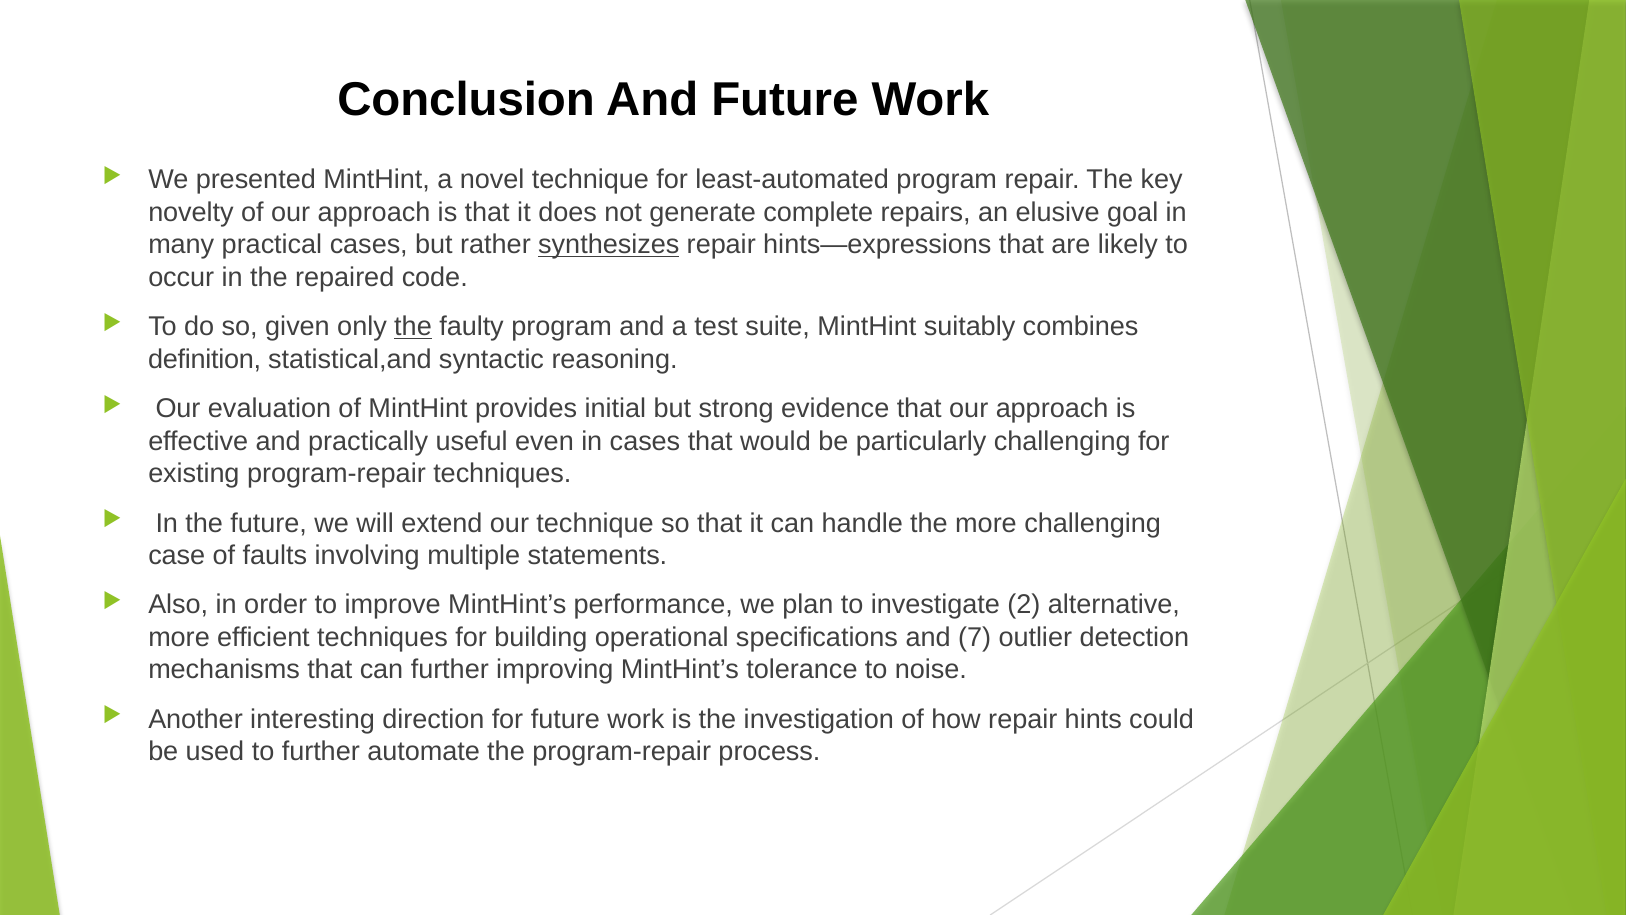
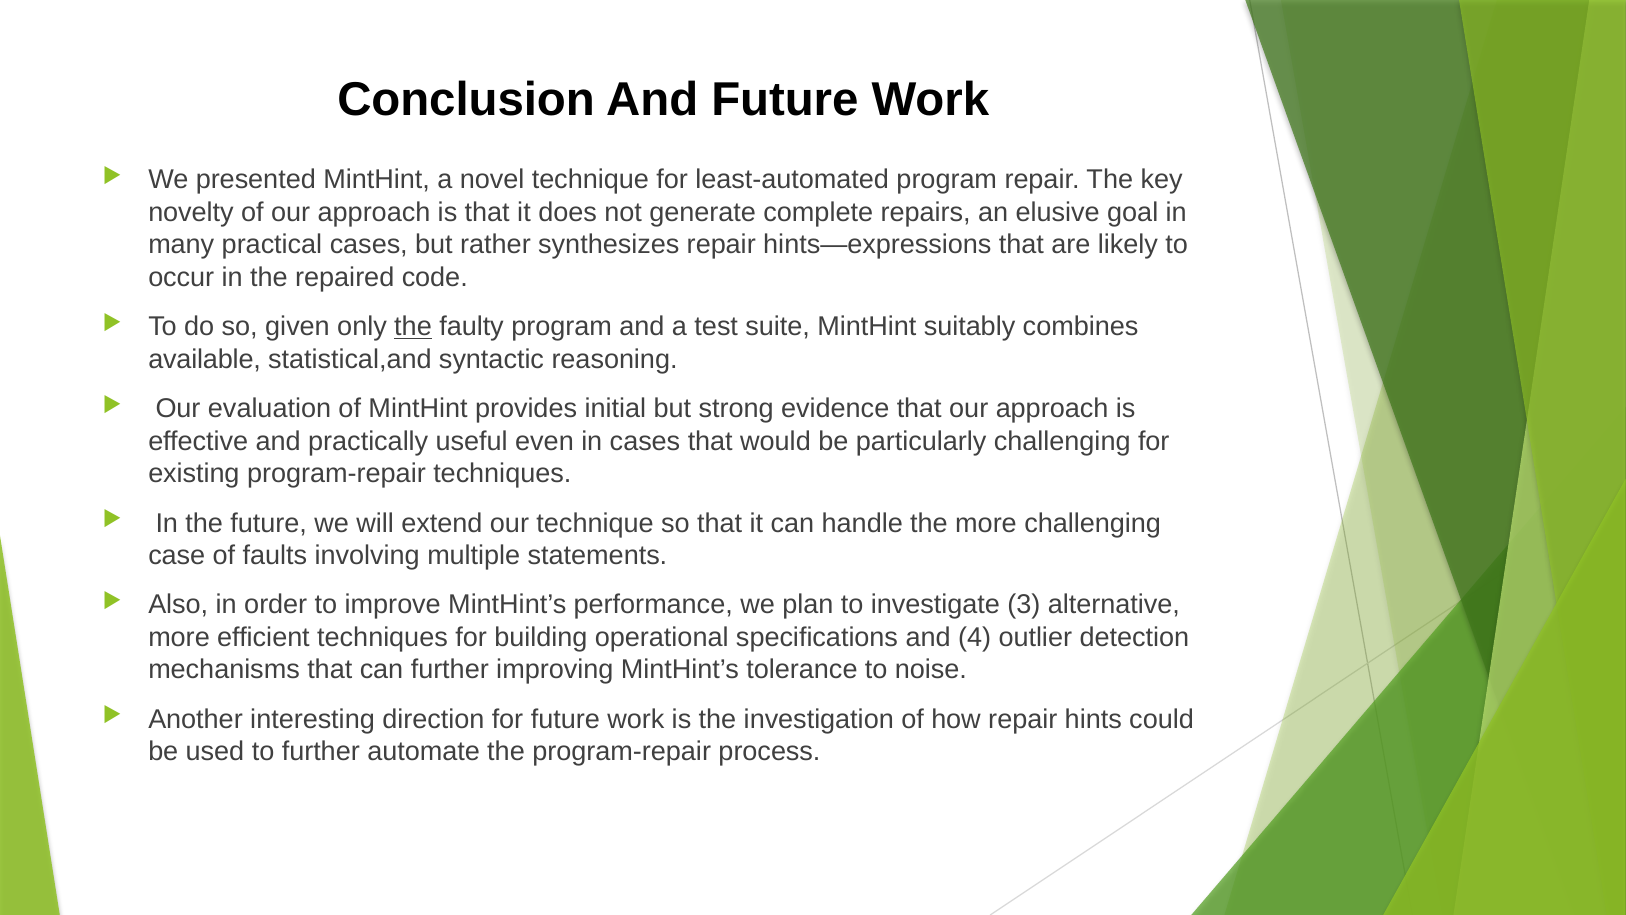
synthesizes underline: present -> none
definition: definition -> available
2: 2 -> 3
7: 7 -> 4
